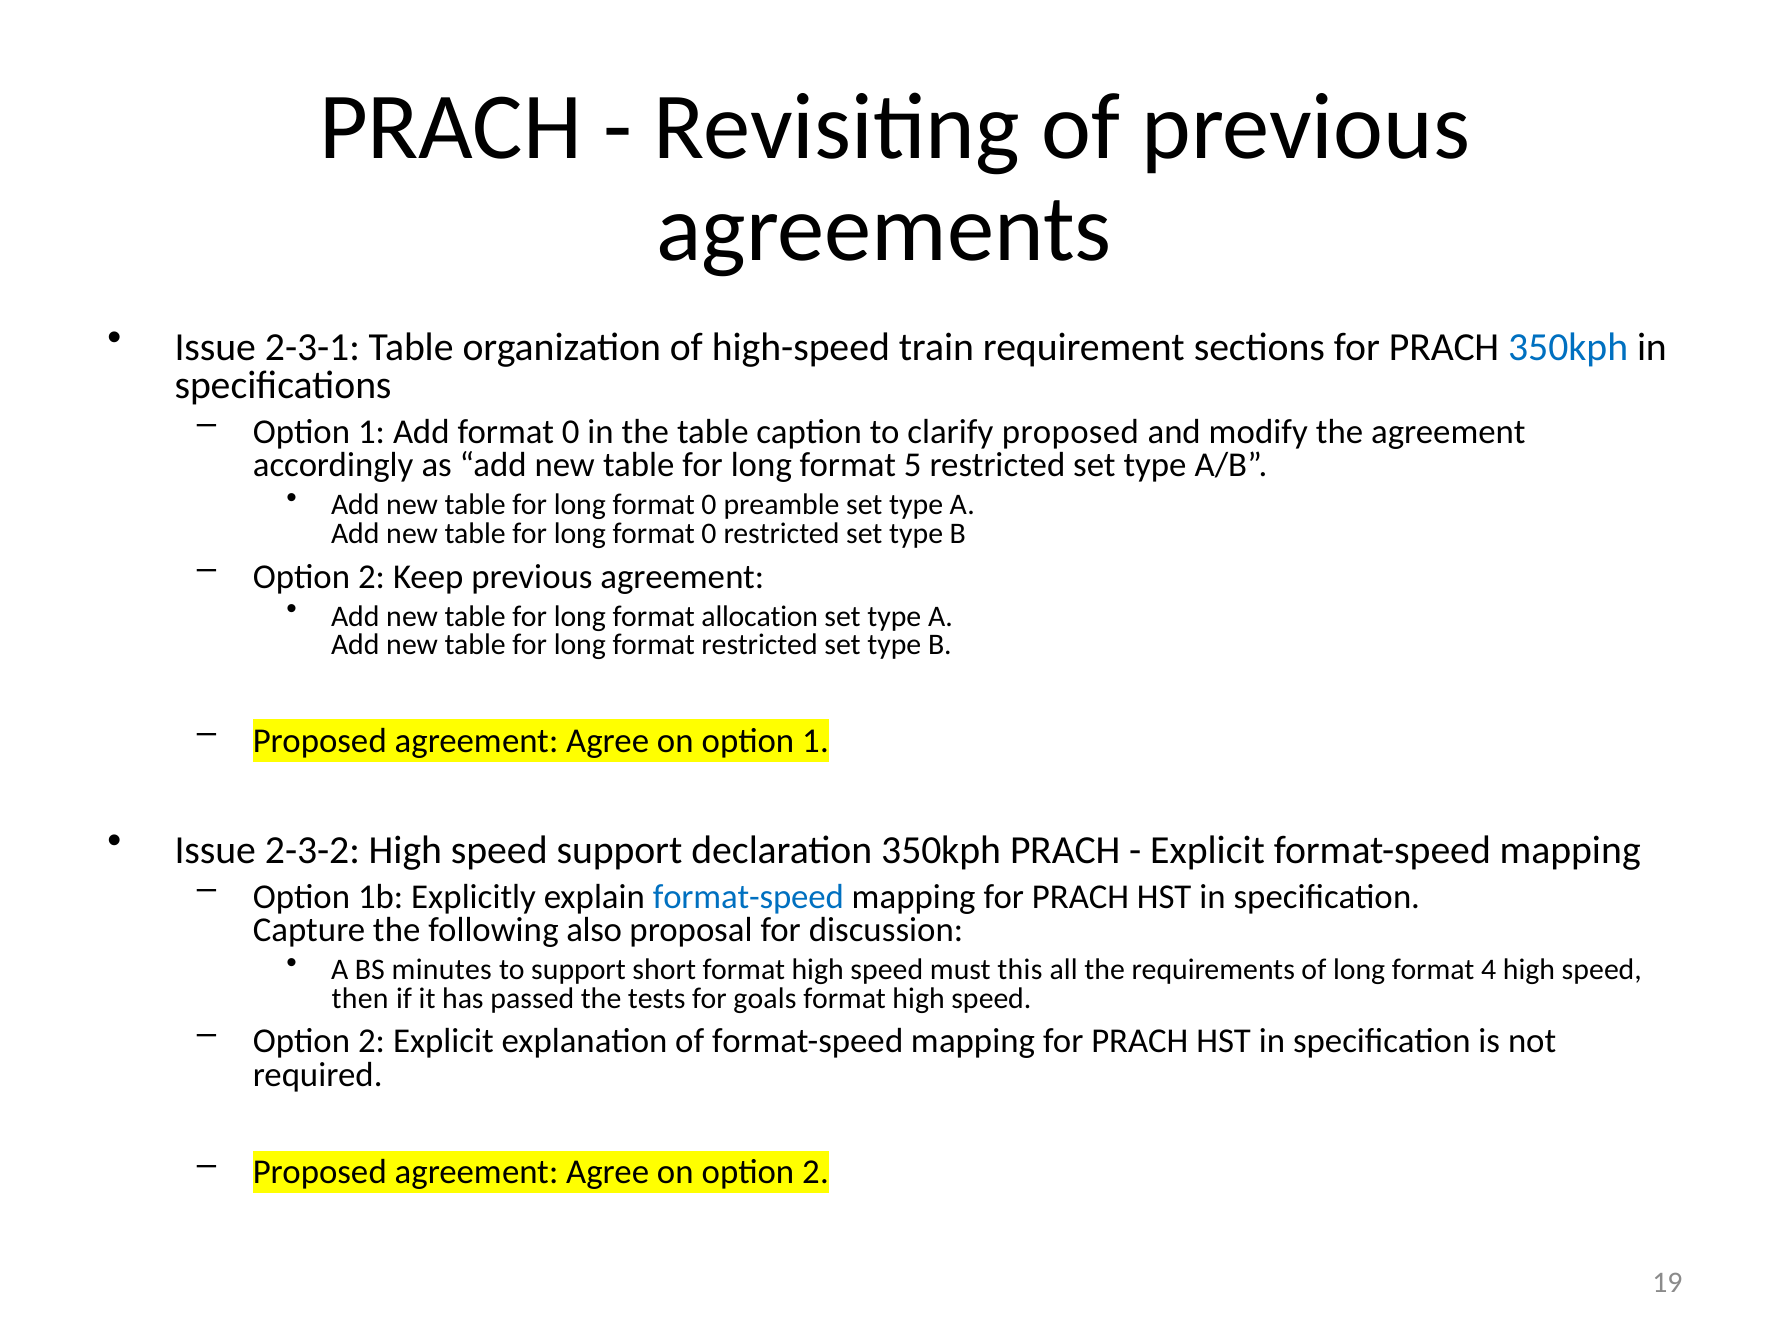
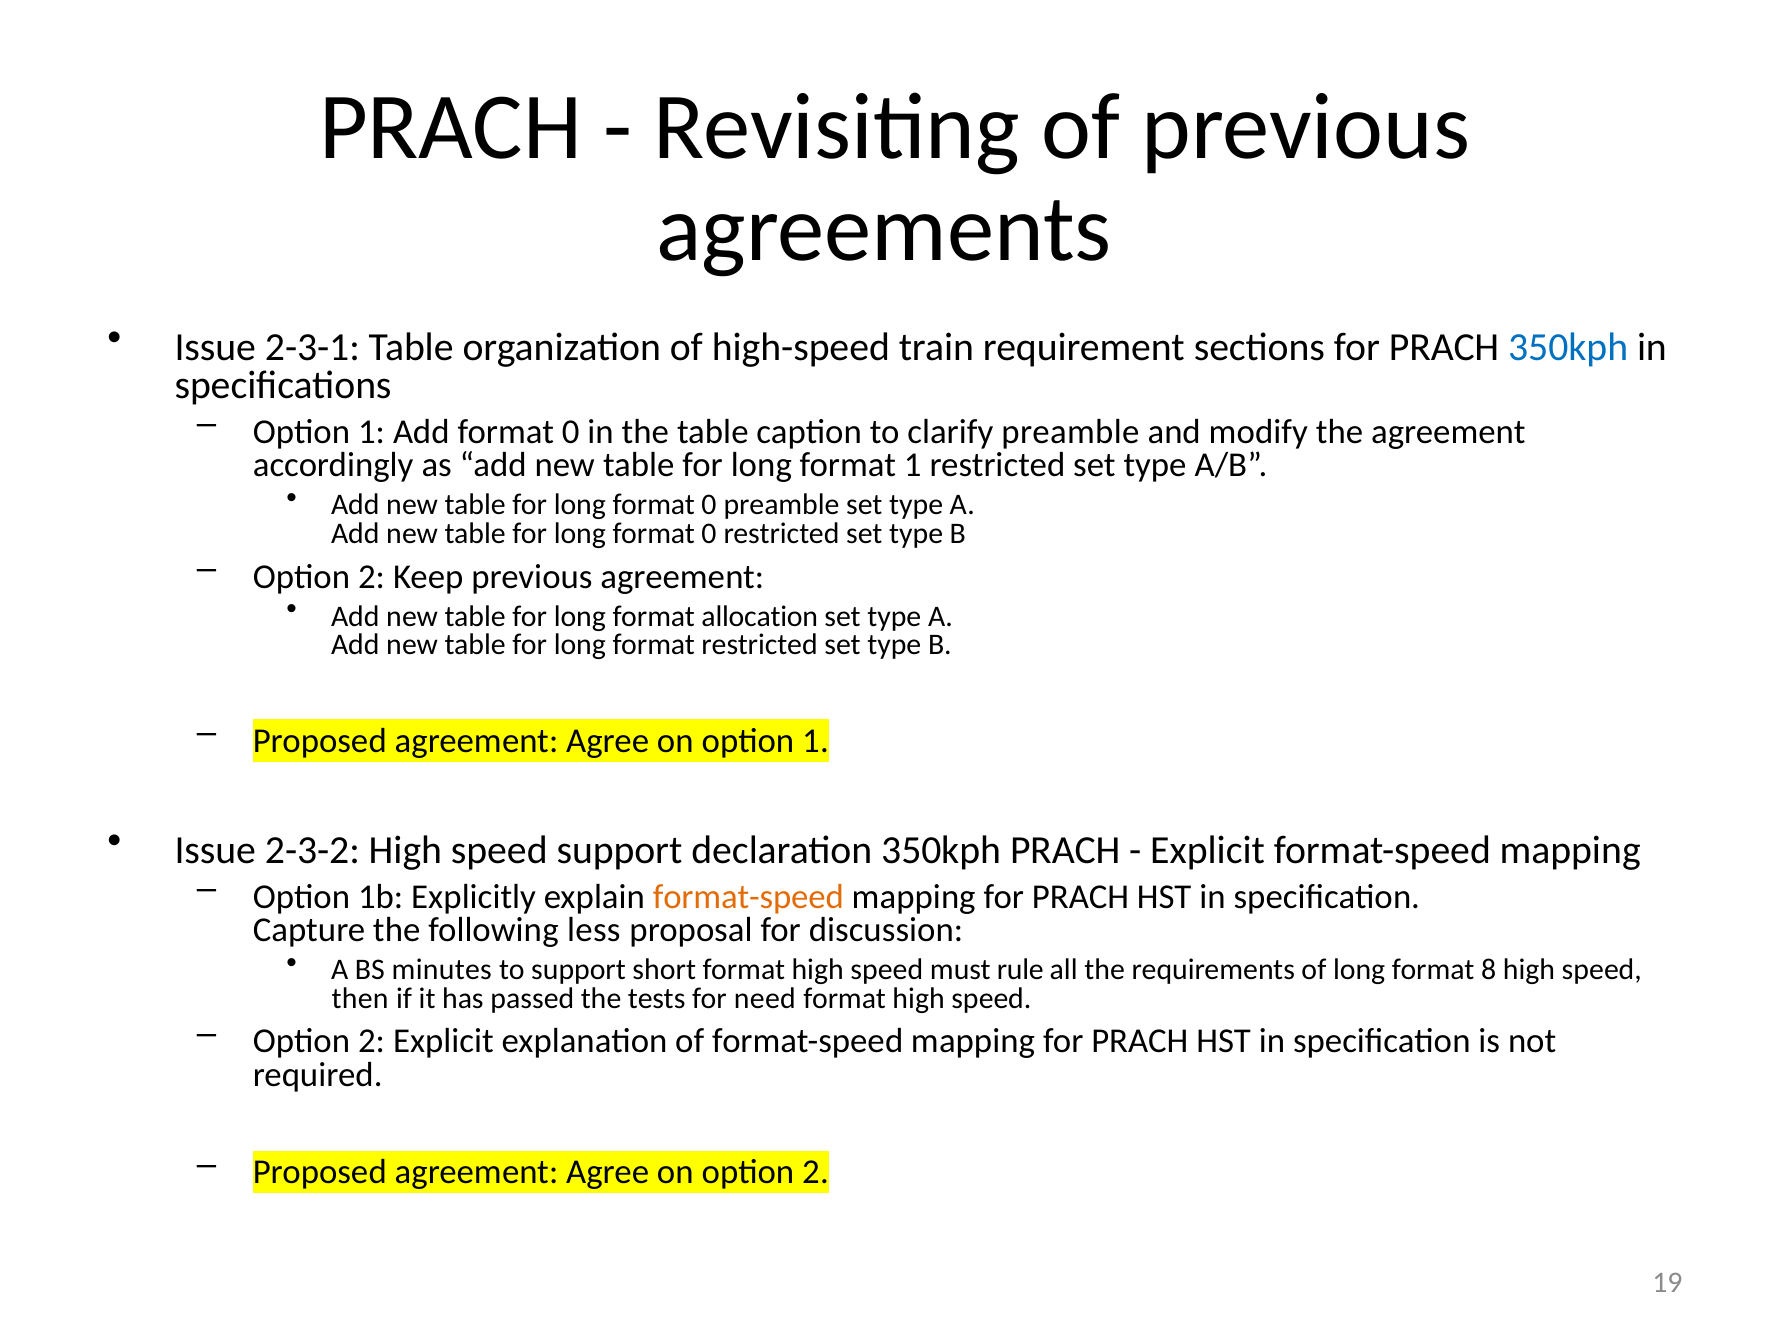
clarify proposed: proposed -> preamble
format 5: 5 -> 1
format-speed at (748, 896) colour: blue -> orange
also: also -> less
this: this -> rule
4: 4 -> 8
goals: goals -> need
